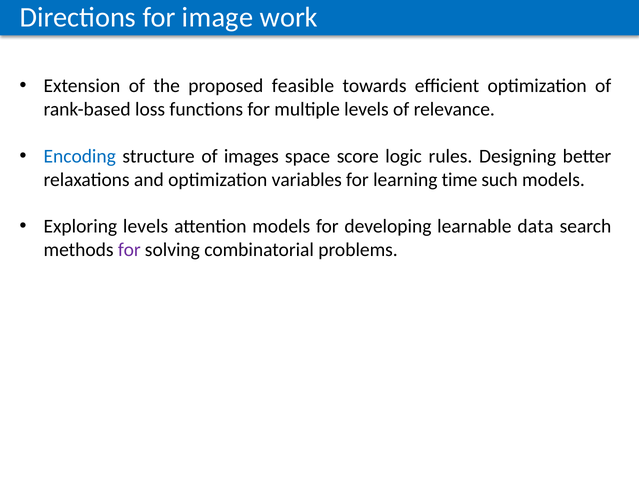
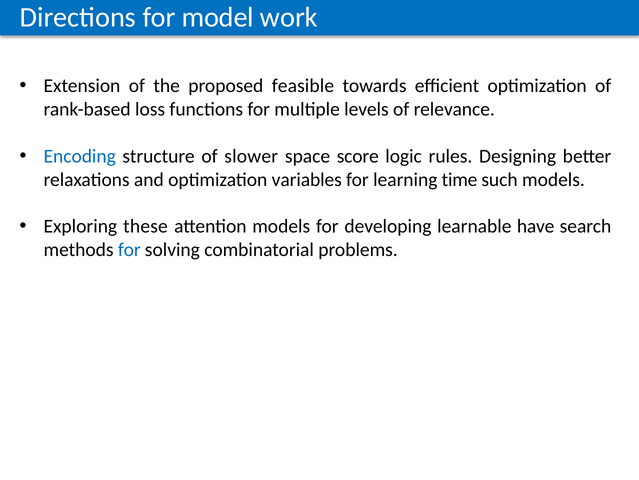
image: image -> model
images: images -> slower
Exploring levels: levels -> these
data: data -> have
for at (129, 250) colour: purple -> blue
